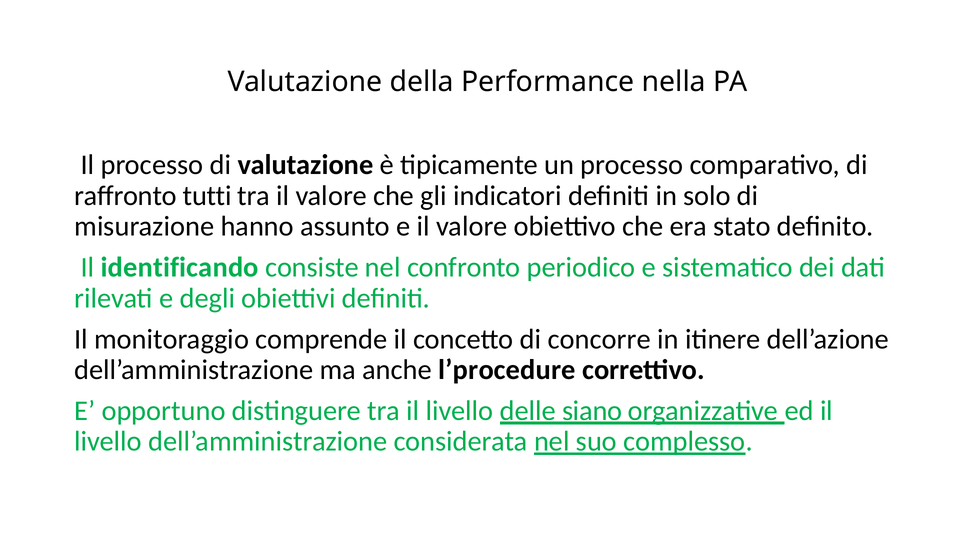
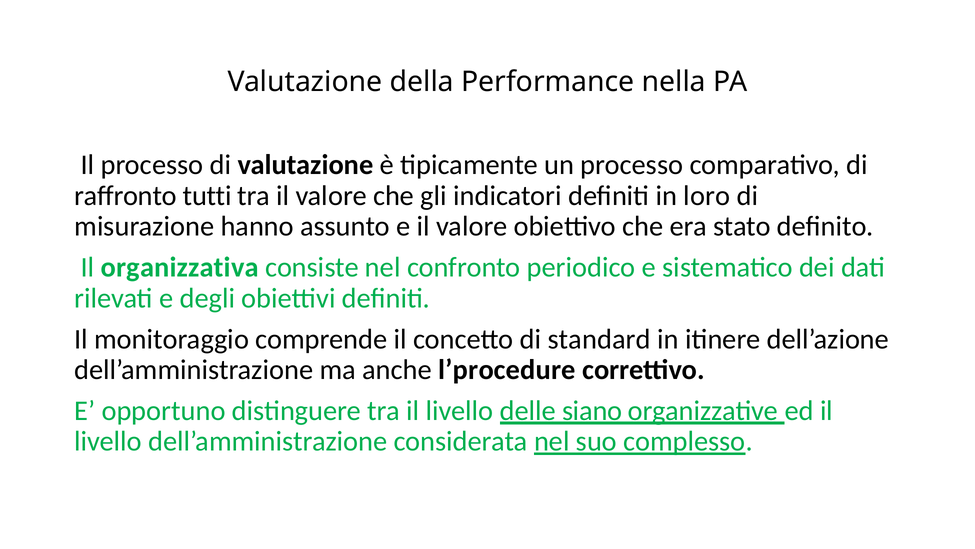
solo: solo -> loro
identificando: identificando -> organizzativa
concorre: concorre -> standard
